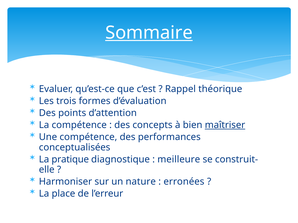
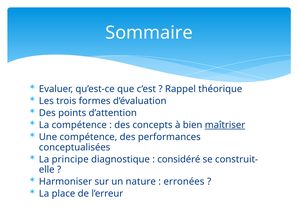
Sommaire underline: present -> none
pratique: pratique -> principe
meilleure: meilleure -> considéré
